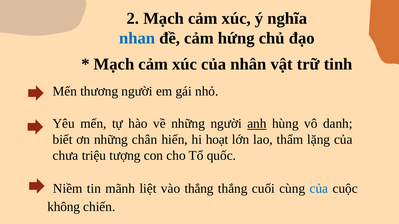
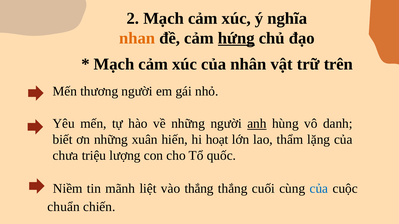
nhan colour: blue -> orange
hứng underline: none -> present
tinh: tinh -> trên
chân: chân -> xuân
tượng: tượng -> lượng
không: không -> chuẩn
